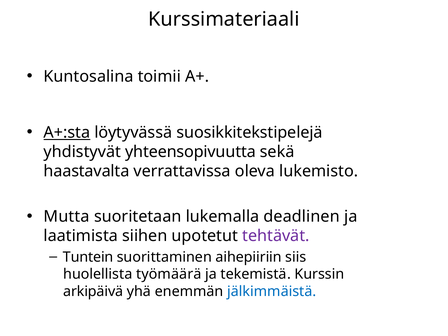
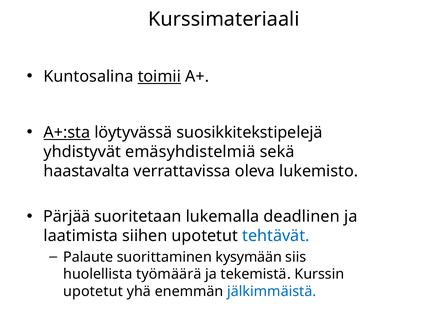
toimii underline: none -> present
yhteensopivuutta: yhteensopivuutta -> emäsyhdistelmiä
Mutta: Mutta -> Pärjää
tehtävät colour: purple -> blue
Tuntein: Tuntein -> Palaute
aihepiiriin: aihepiiriin -> kysymään
arkipäivä at (93, 291): arkipäivä -> upotetut
